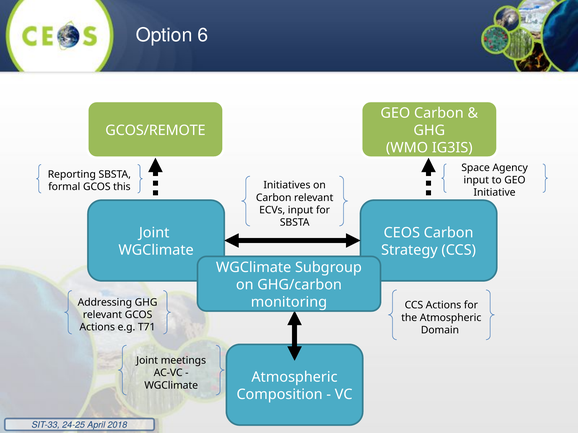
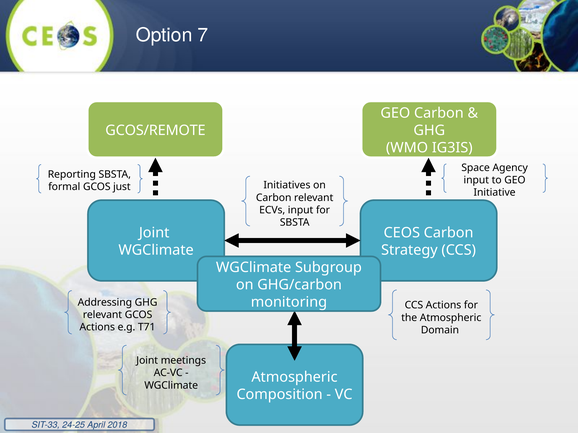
6: 6 -> 7
this: this -> just
